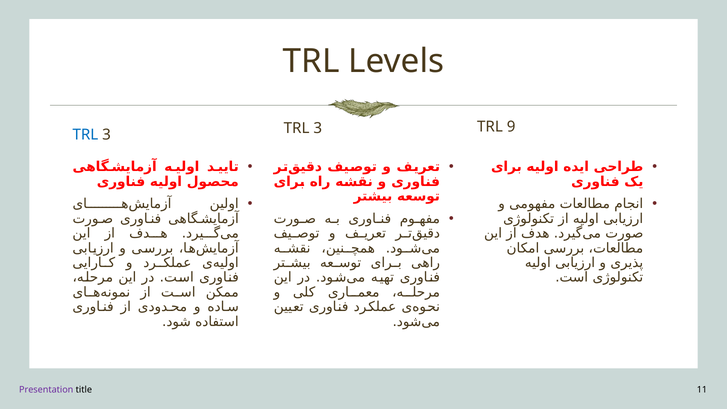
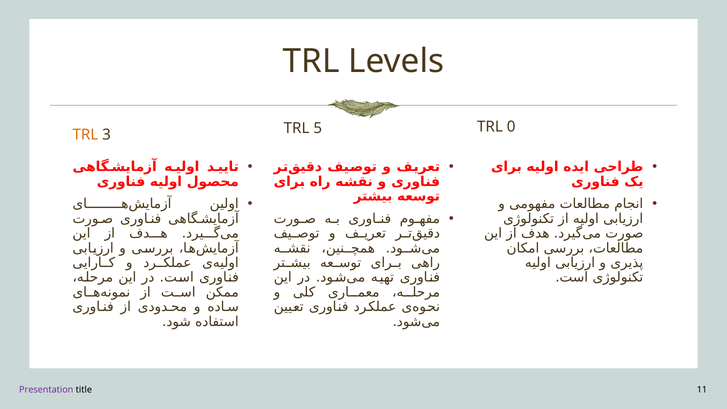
9: 9 -> 0
3 at (318, 128): 3 -> 5
TRL at (85, 135) colour: blue -> orange
